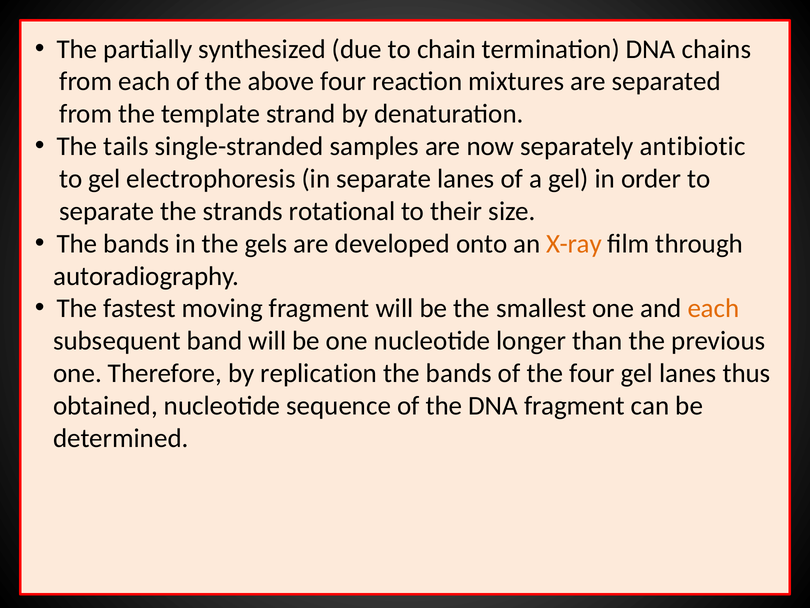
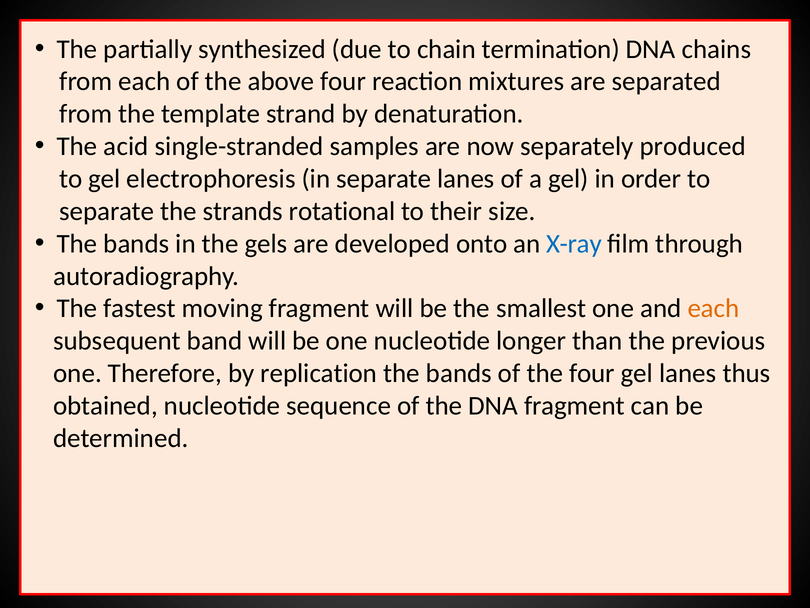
tails: tails -> acid
antibiotic: antibiotic -> produced
X-ray colour: orange -> blue
